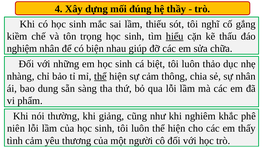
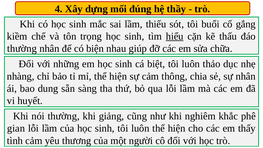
nghĩ: nghĩ -> buổi
nghiệm at (22, 49): nghiệm -> thường
thể at (100, 76) underline: present -> none
phẩm: phẩm -> huyết
niên: niên -> gian
